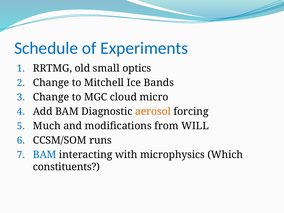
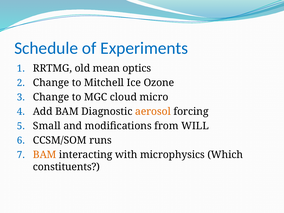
small: small -> mean
Bands: Bands -> Ozone
Much: Much -> Small
BAM at (45, 155) colour: blue -> orange
